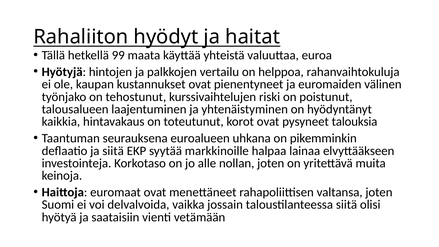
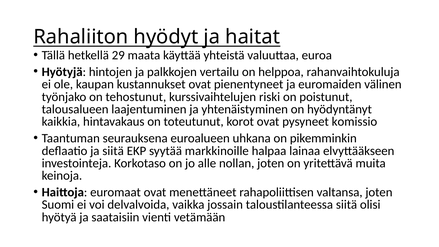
99: 99 -> 29
talouksia: talouksia -> komissio
